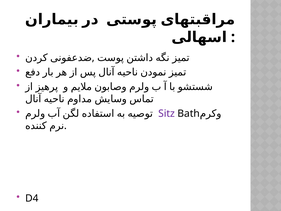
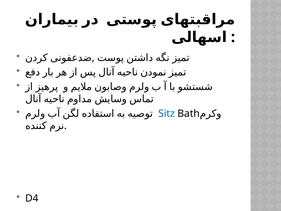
Sitz colour: purple -> blue
